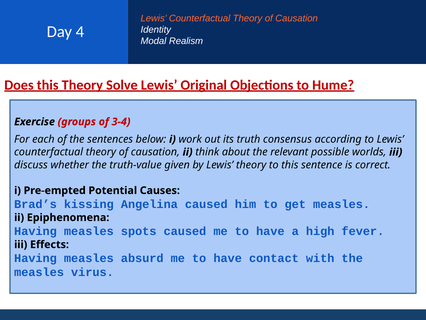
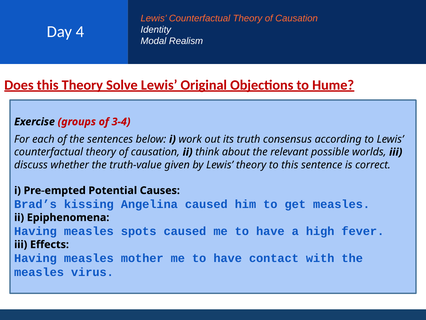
absurd: absurd -> mother
